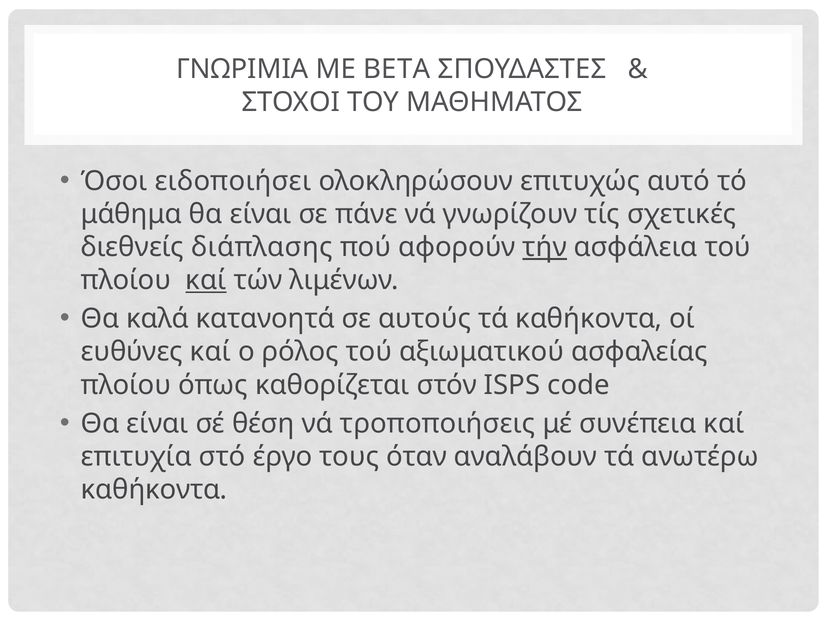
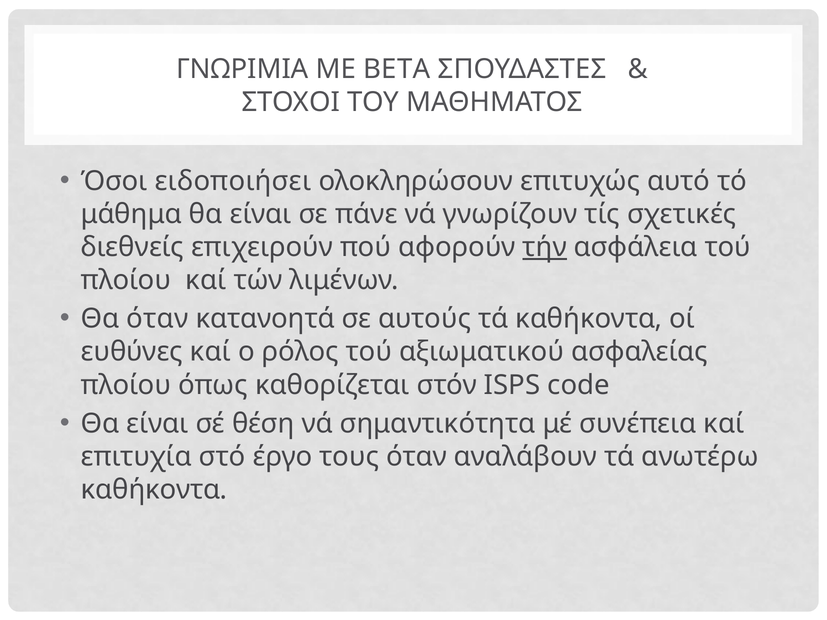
διάπλασης: διάπλασης -> επιχειρούν
καί at (206, 280) underline: present -> none
Θα καλά: καλά -> όταν
τροποποιήσεις: τροποποιήσεις -> σημαντικότητα
